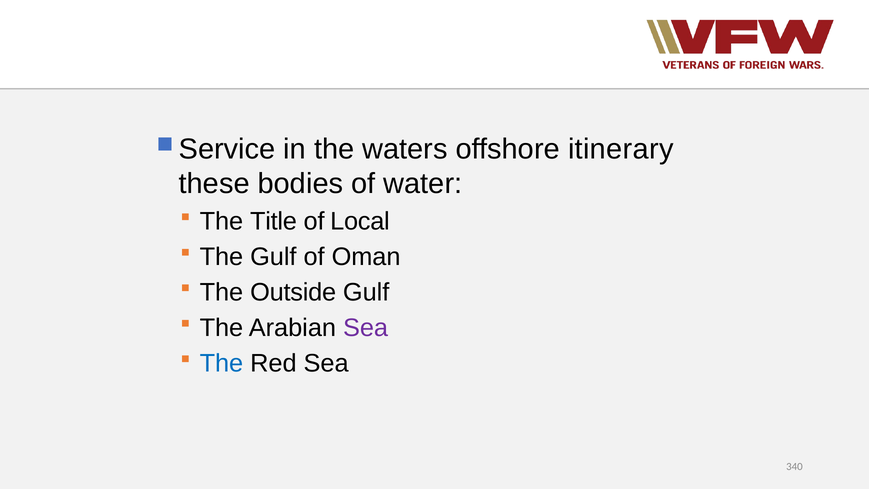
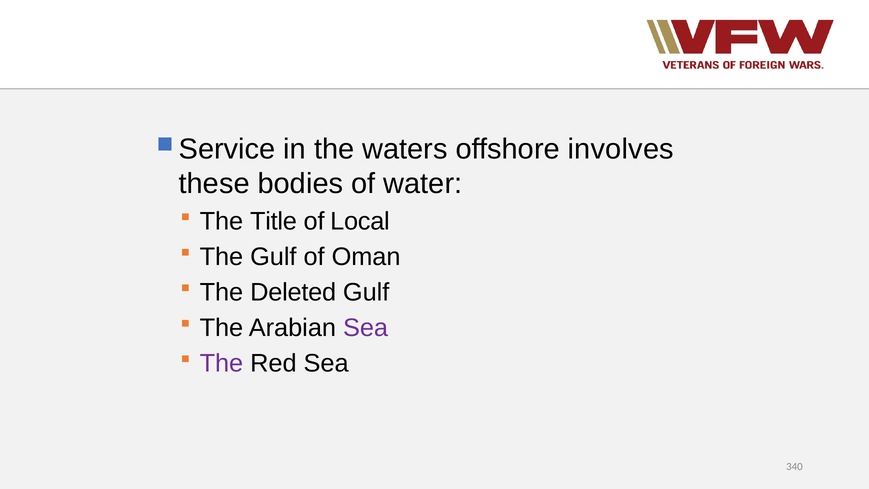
itinerary: itinerary -> involves
Outside: Outside -> Deleted
The at (221, 363) colour: blue -> purple
